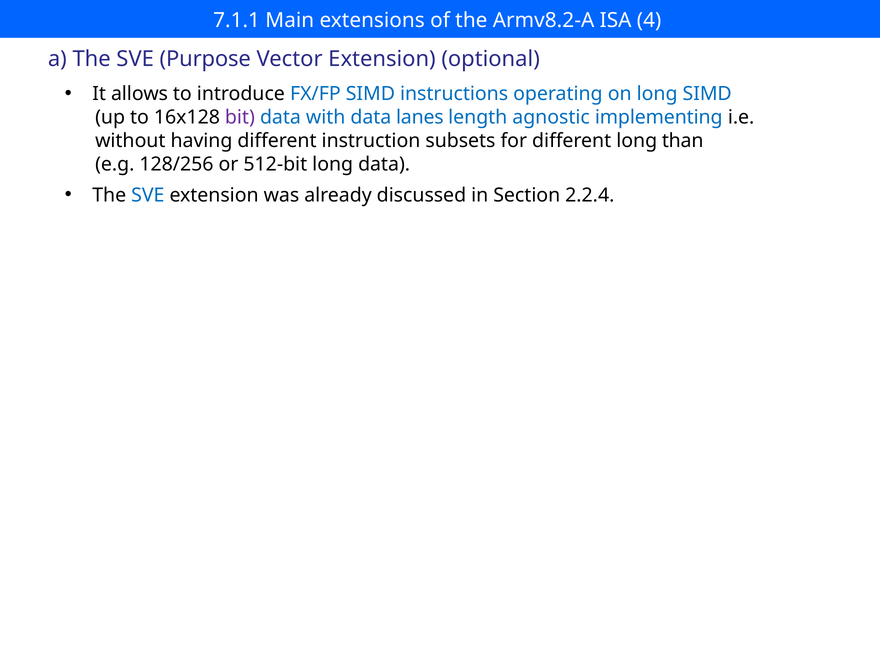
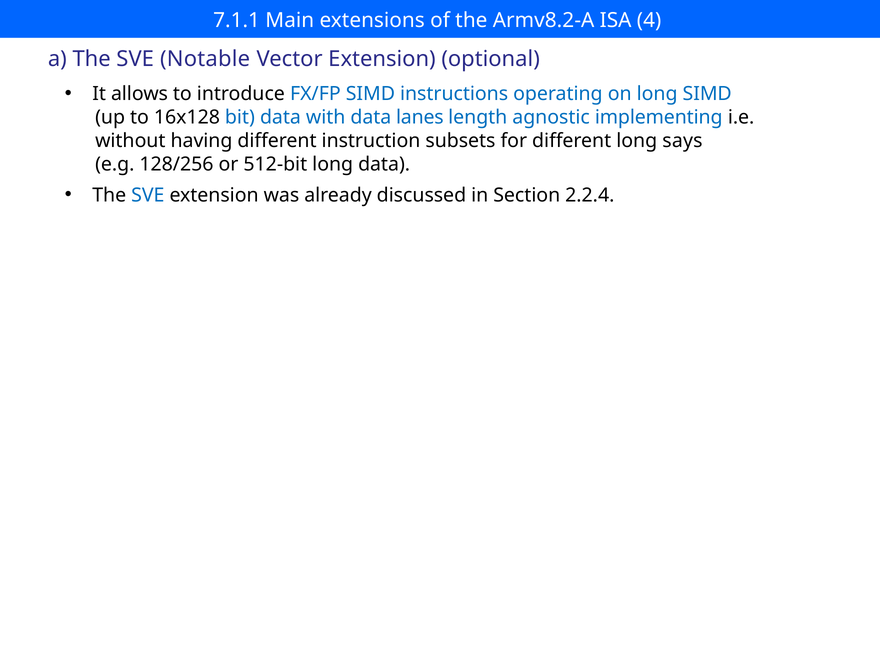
Purpose: Purpose -> Notable
bit colour: purple -> blue
than: than -> says
